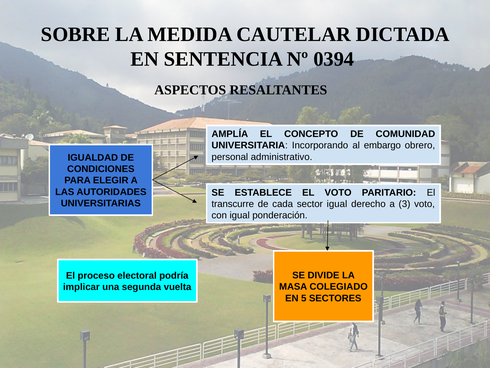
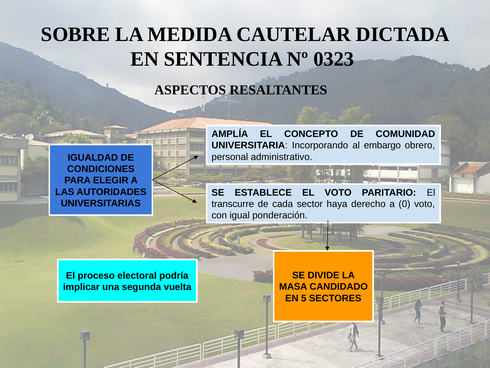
0394: 0394 -> 0323
sector igual: igual -> haya
3: 3 -> 0
COLEGIADO: COLEGIADO -> CANDIDADO
